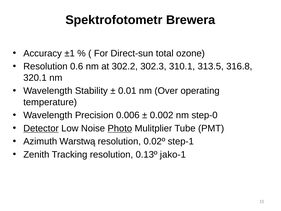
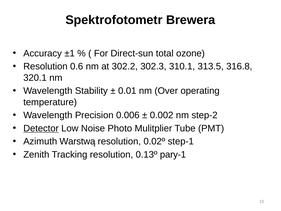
step-0: step-0 -> step-2
Photo underline: present -> none
jako-1: jako-1 -> pary-1
